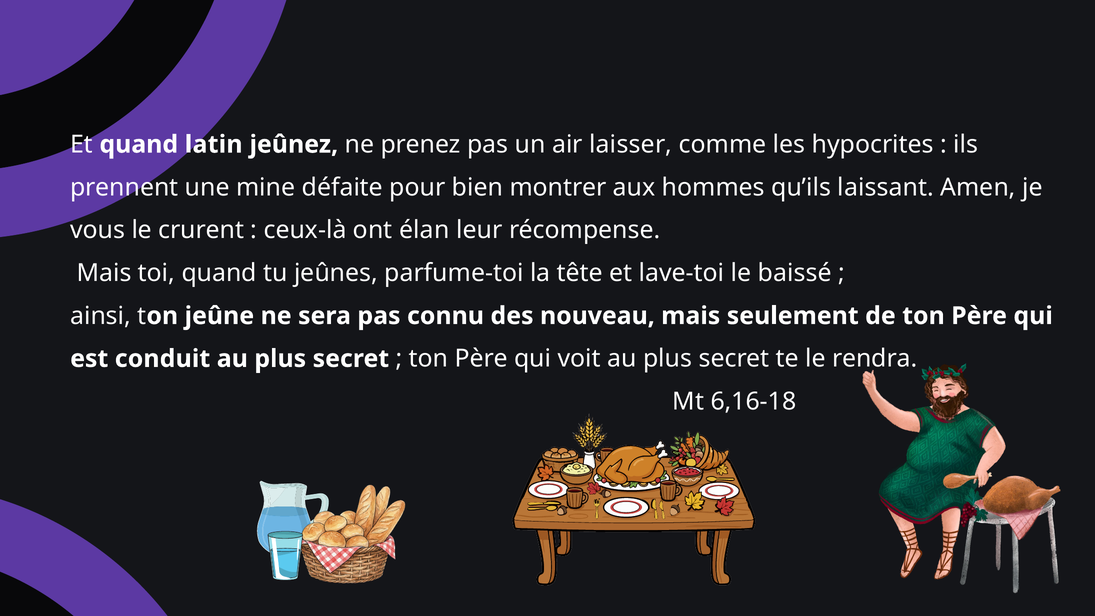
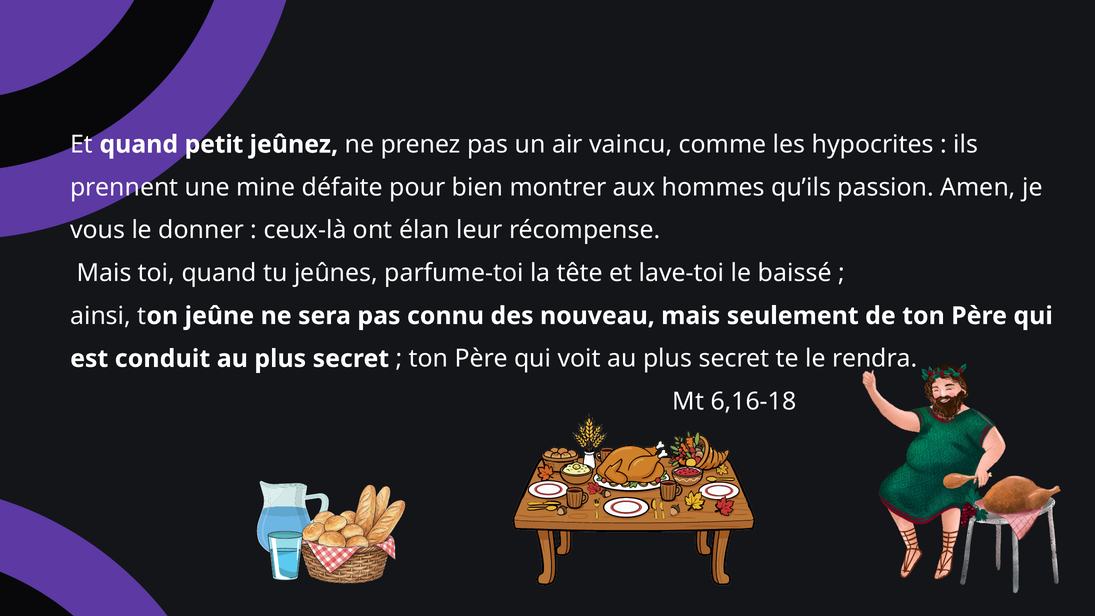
latin: latin -> petit
laisser: laisser -> vaincu
laissant: laissant -> passion
crurent: crurent -> donner
